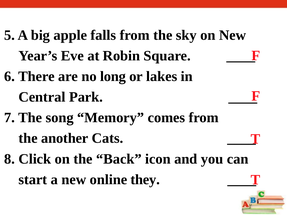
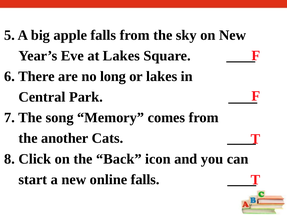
at Robin: Robin -> Lakes
online they: they -> falls
